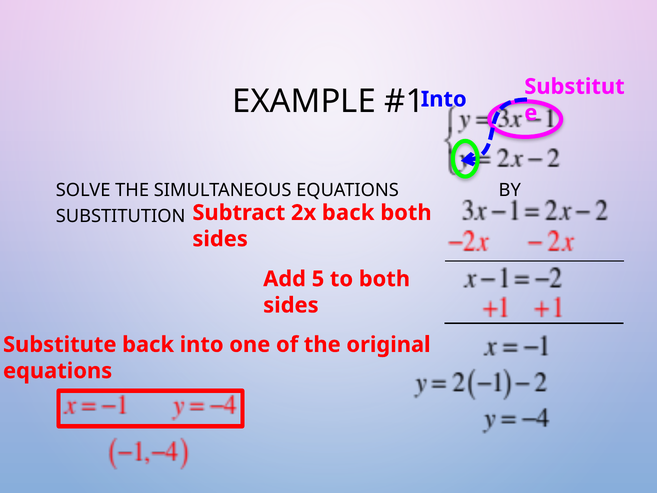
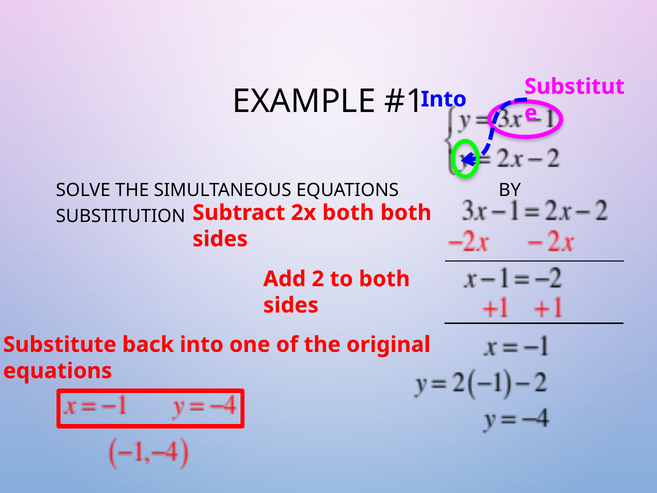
2x back: back -> both
5: 5 -> 2
